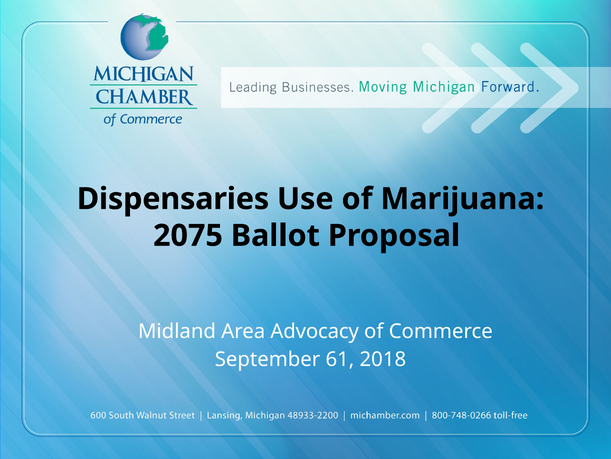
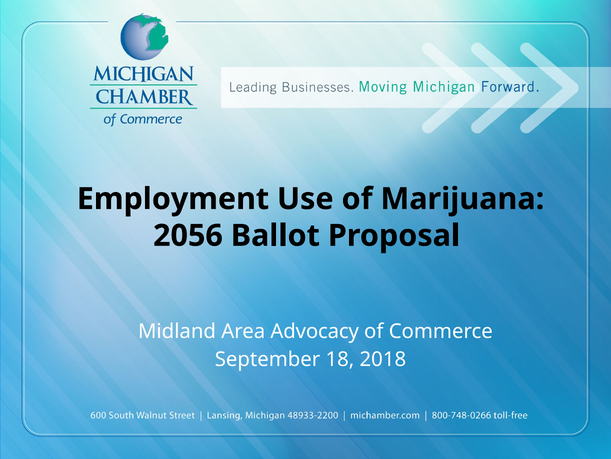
Dispensaries: Dispensaries -> Employment
2075: 2075 -> 2056
61: 61 -> 18
